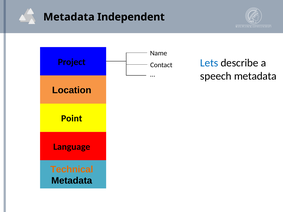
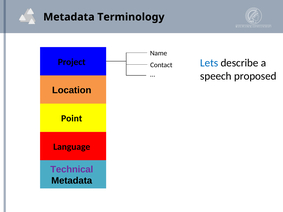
Independent: Independent -> Terminology
speech metadata: metadata -> proposed
Technical colour: orange -> purple
